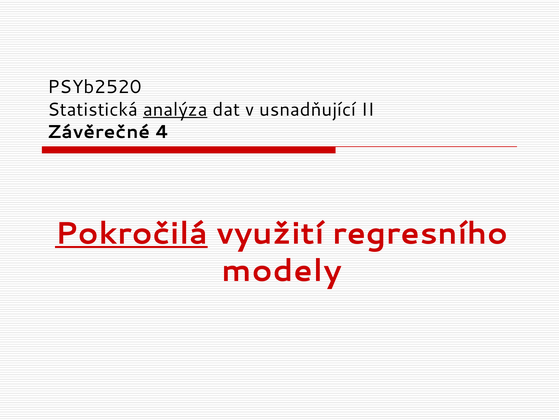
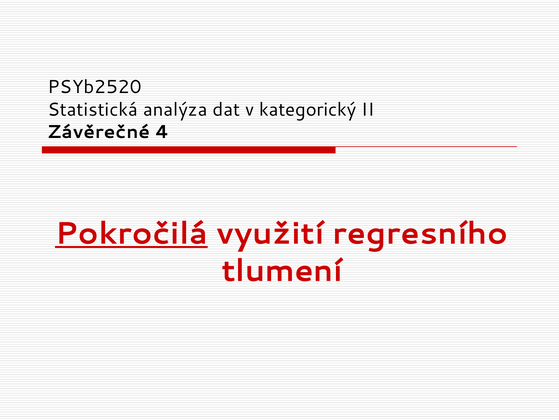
analýza underline: present -> none
usnadňující: usnadňující -> kategorický
modely: modely -> tlumení
